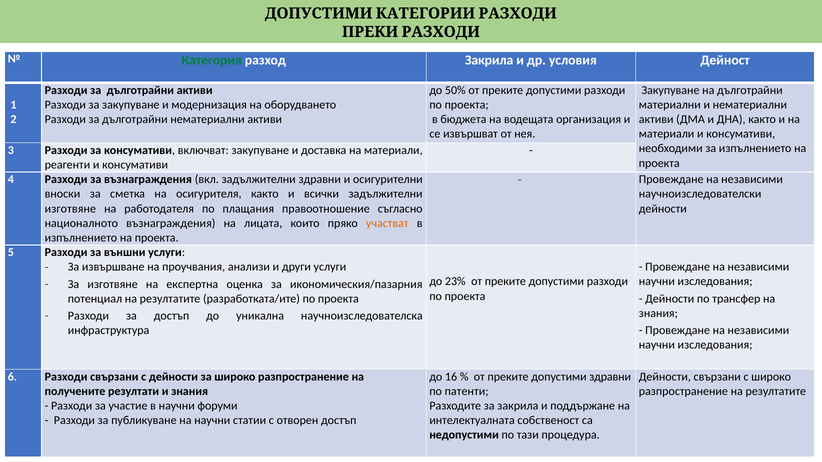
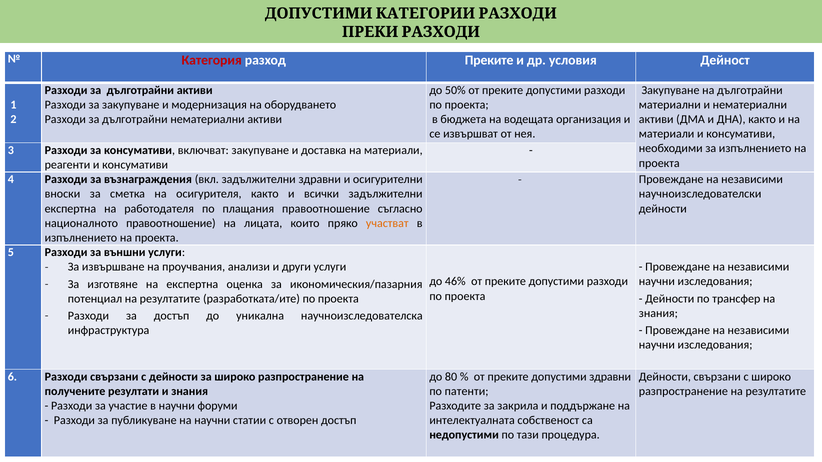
Категория colour: green -> red
разход Закрила: Закрила -> Преките
изготвяне at (70, 209): изготвяне -> експертна
националното възнаграждения: възнаграждения -> правоотношение
23%: 23% -> 46%
16: 16 -> 80
